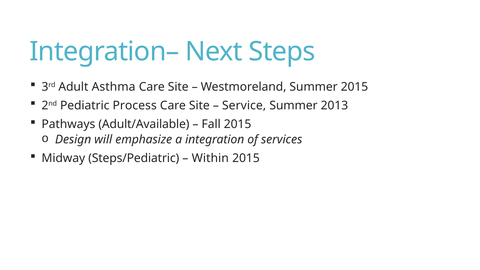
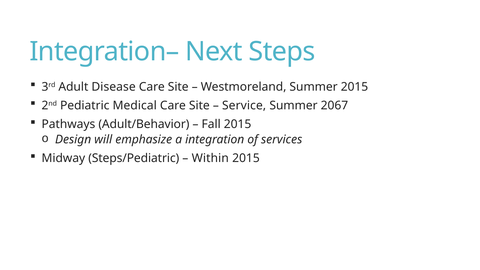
Asthma: Asthma -> Disease
Process: Process -> Medical
2013: 2013 -> 2067
Adult/Available: Adult/Available -> Adult/Behavior
